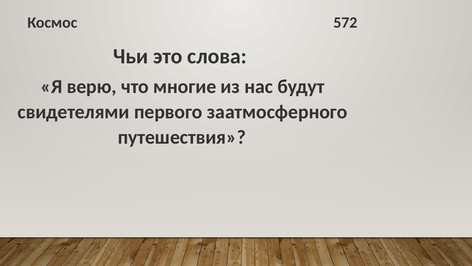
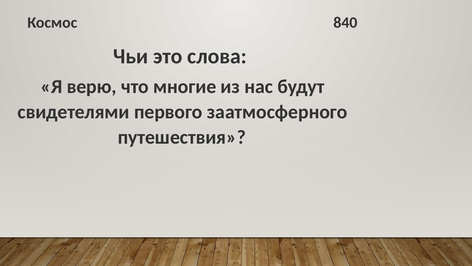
572: 572 -> 840
